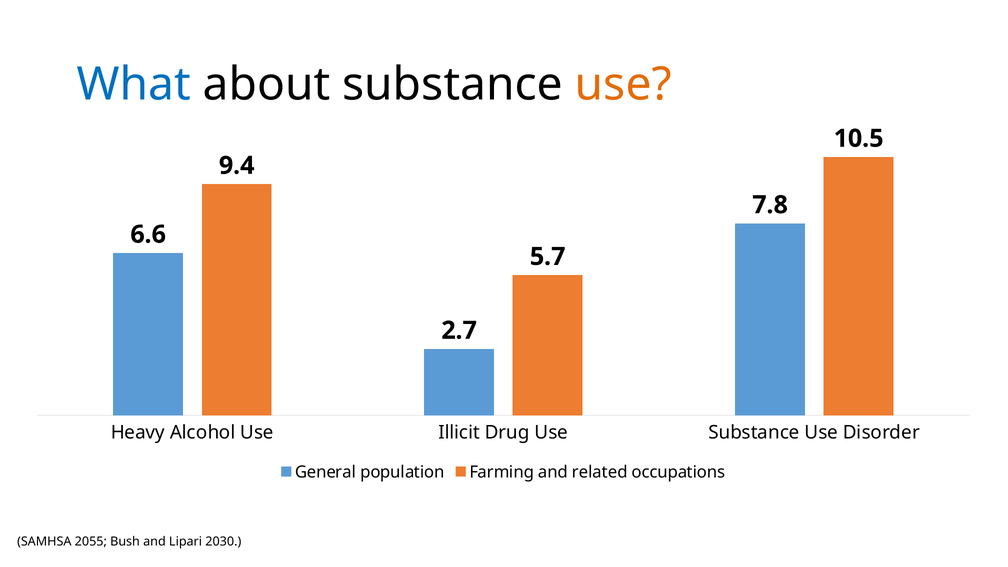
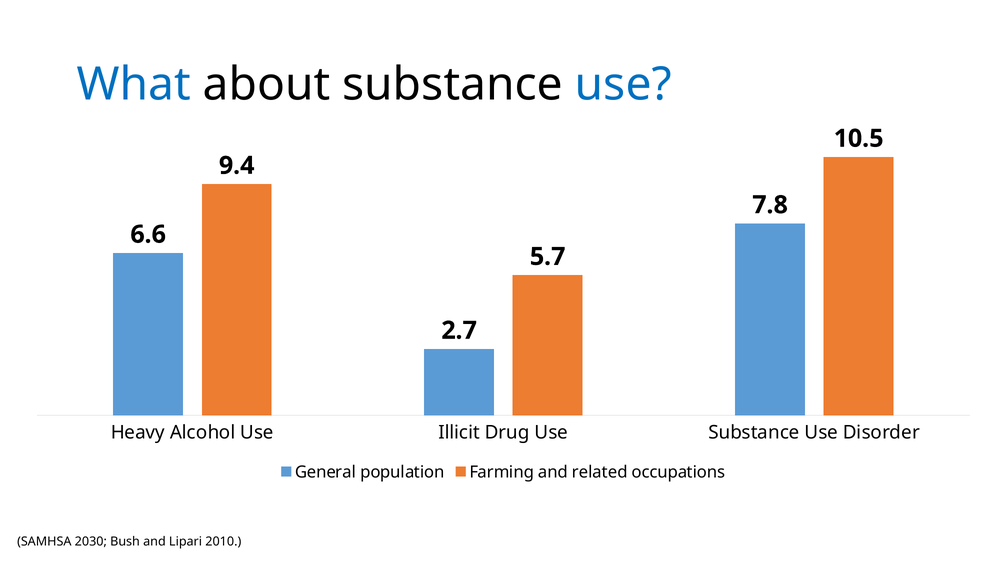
use at (623, 85) colour: orange -> blue
2055: 2055 -> 2030
2030: 2030 -> 2010
